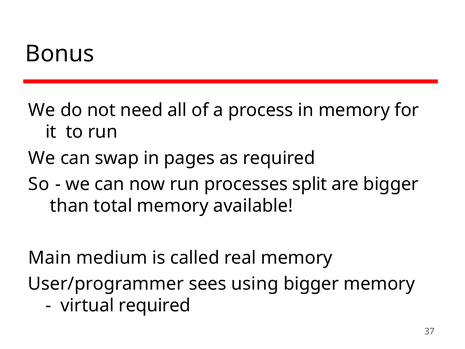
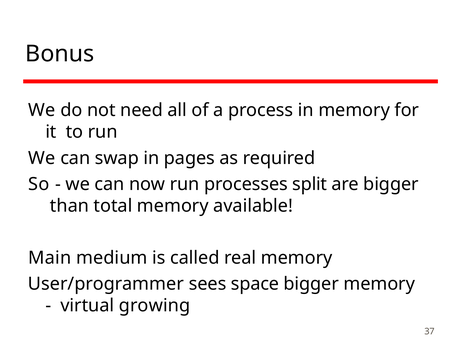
using: using -> space
virtual required: required -> growing
